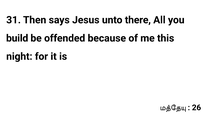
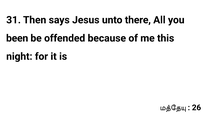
build: build -> been
